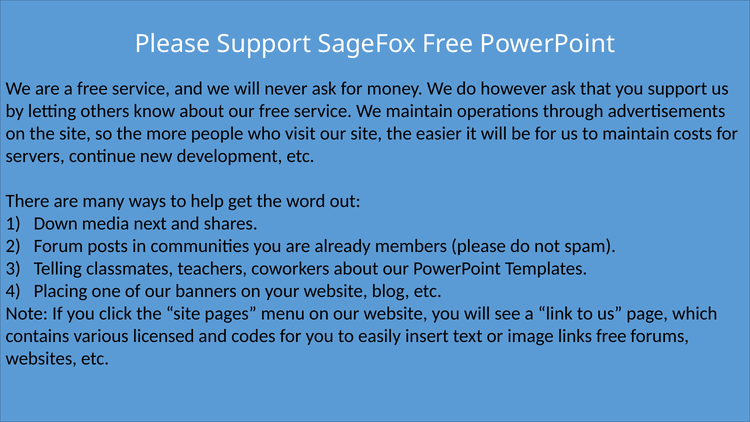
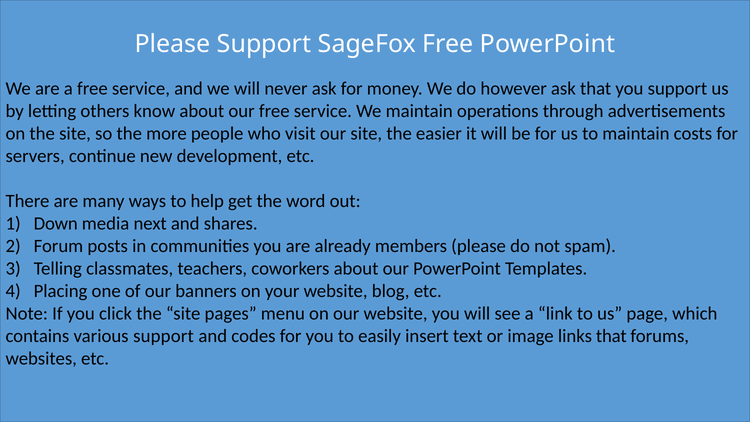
various licensed: licensed -> support
links free: free -> that
